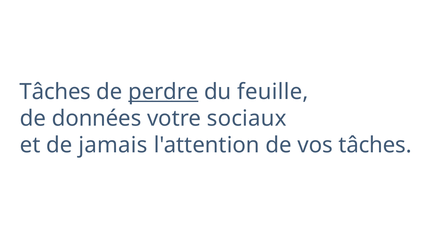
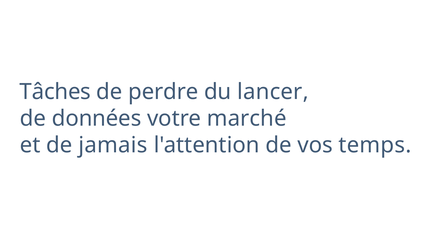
perdre underline: present -> none
feuille: feuille -> lancer
sociaux: sociaux -> marché
vos tâches: tâches -> temps
